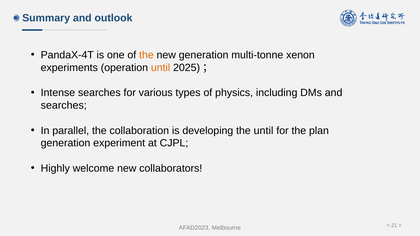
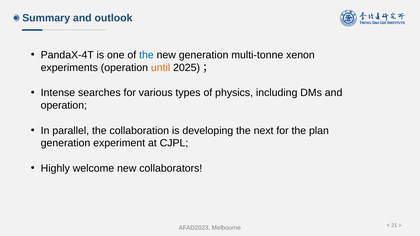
the at (146, 55) colour: orange -> blue
searches at (64, 106): searches -> operation
the until: until -> next
